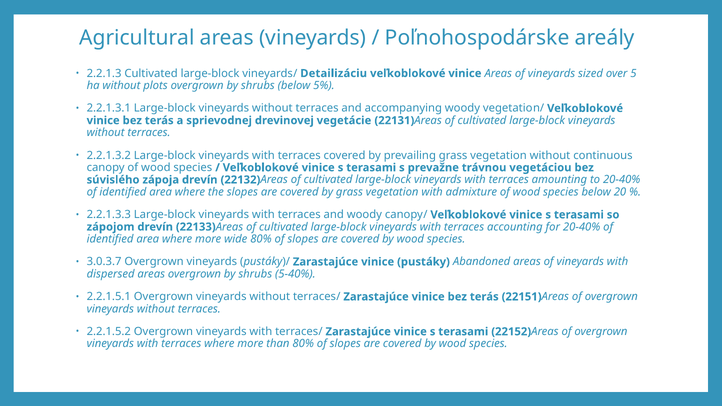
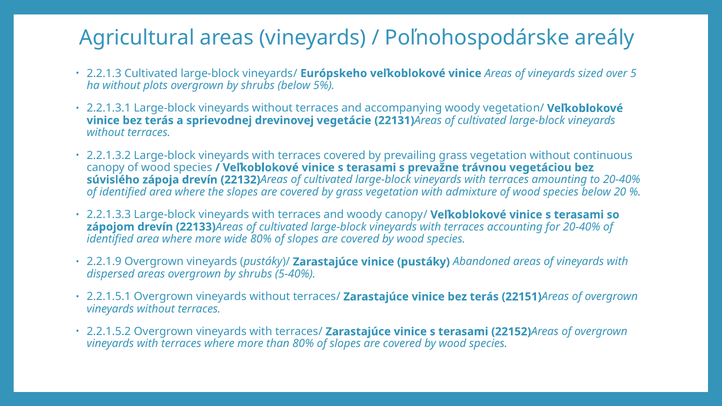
Detailizáciu: Detailizáciu -> Európskeho
3.0.3.7: 3.0.3.7 -> 2.2.1.9
